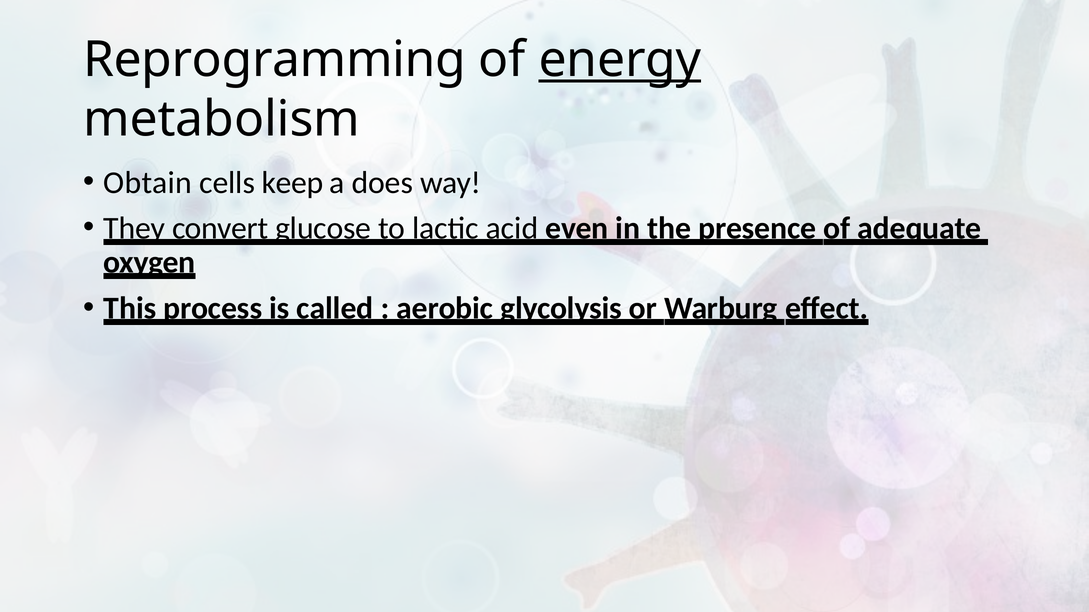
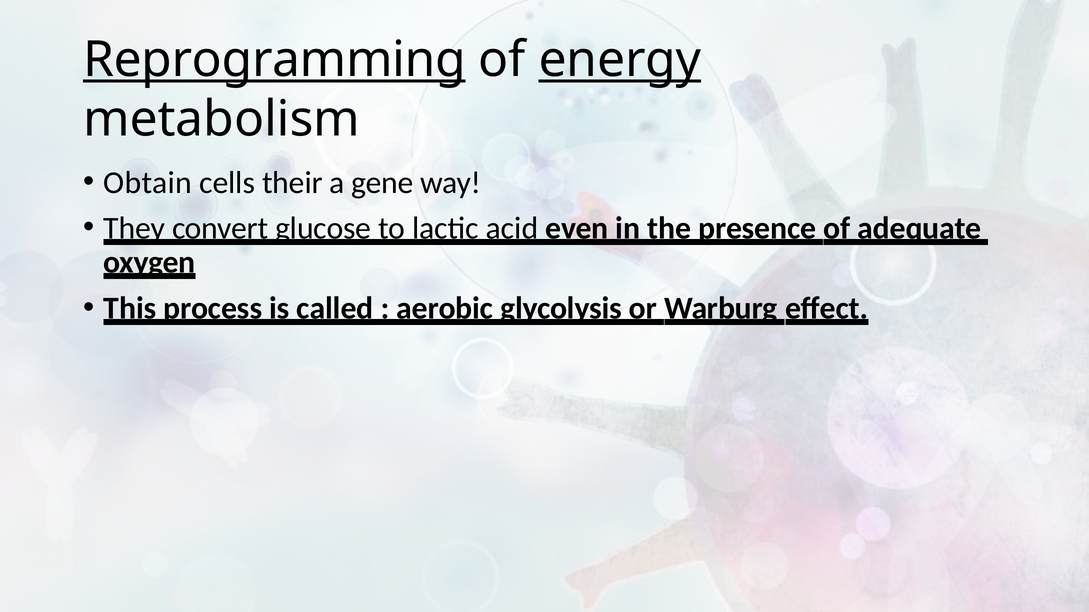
Reprogramming underline: none -> present
keep: keep -> their
does: does -> gene
